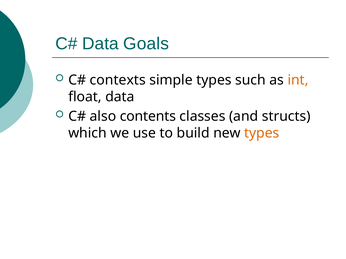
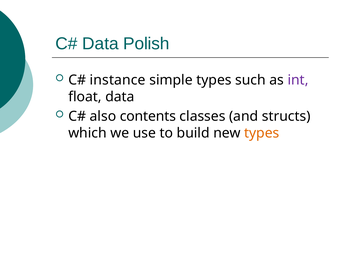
Goals: Goals -> Polish
contexts: contexts -> instance
int colour: orange -> purple
